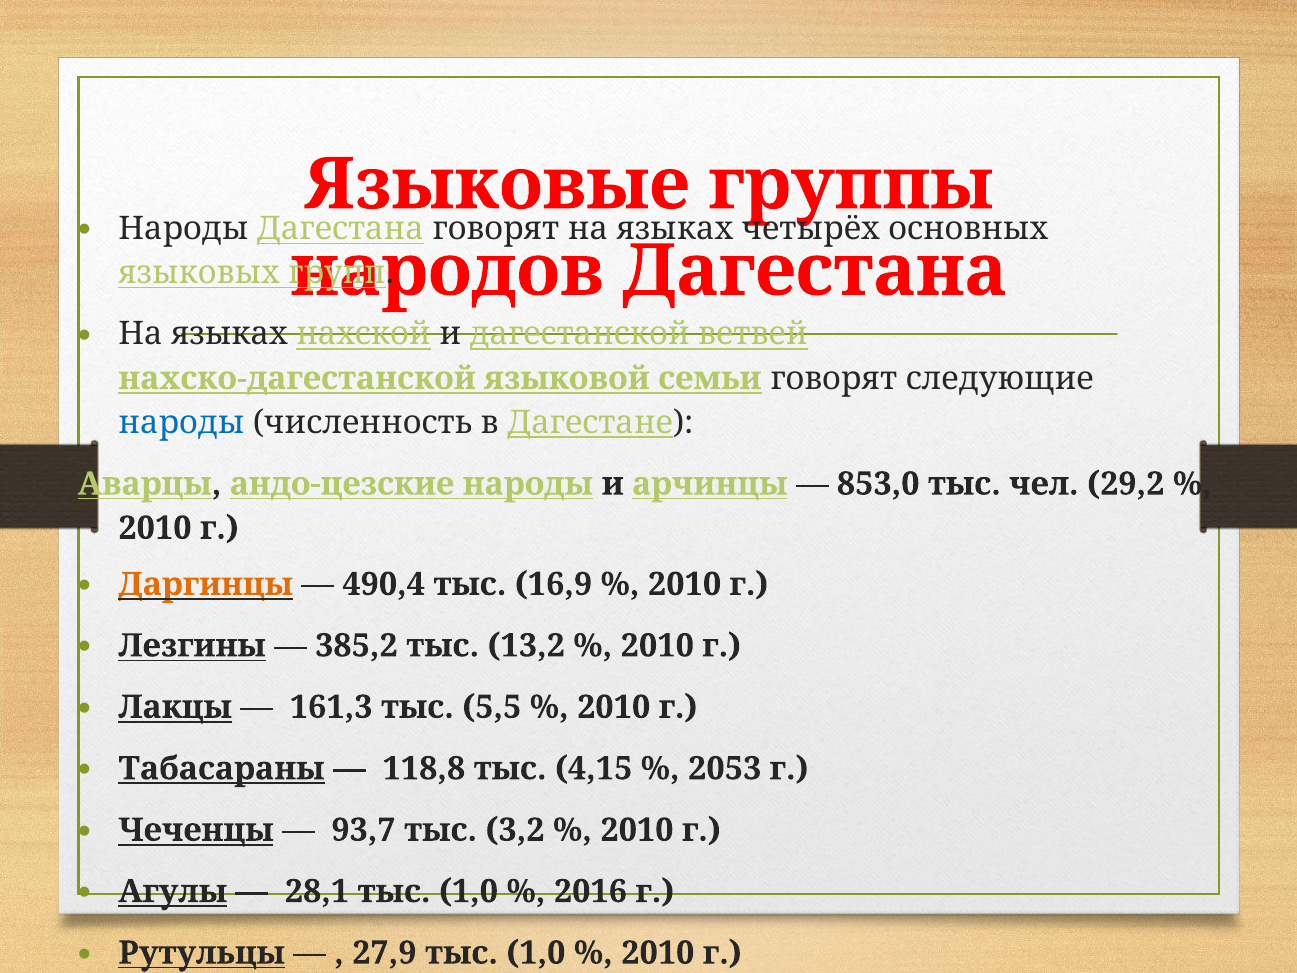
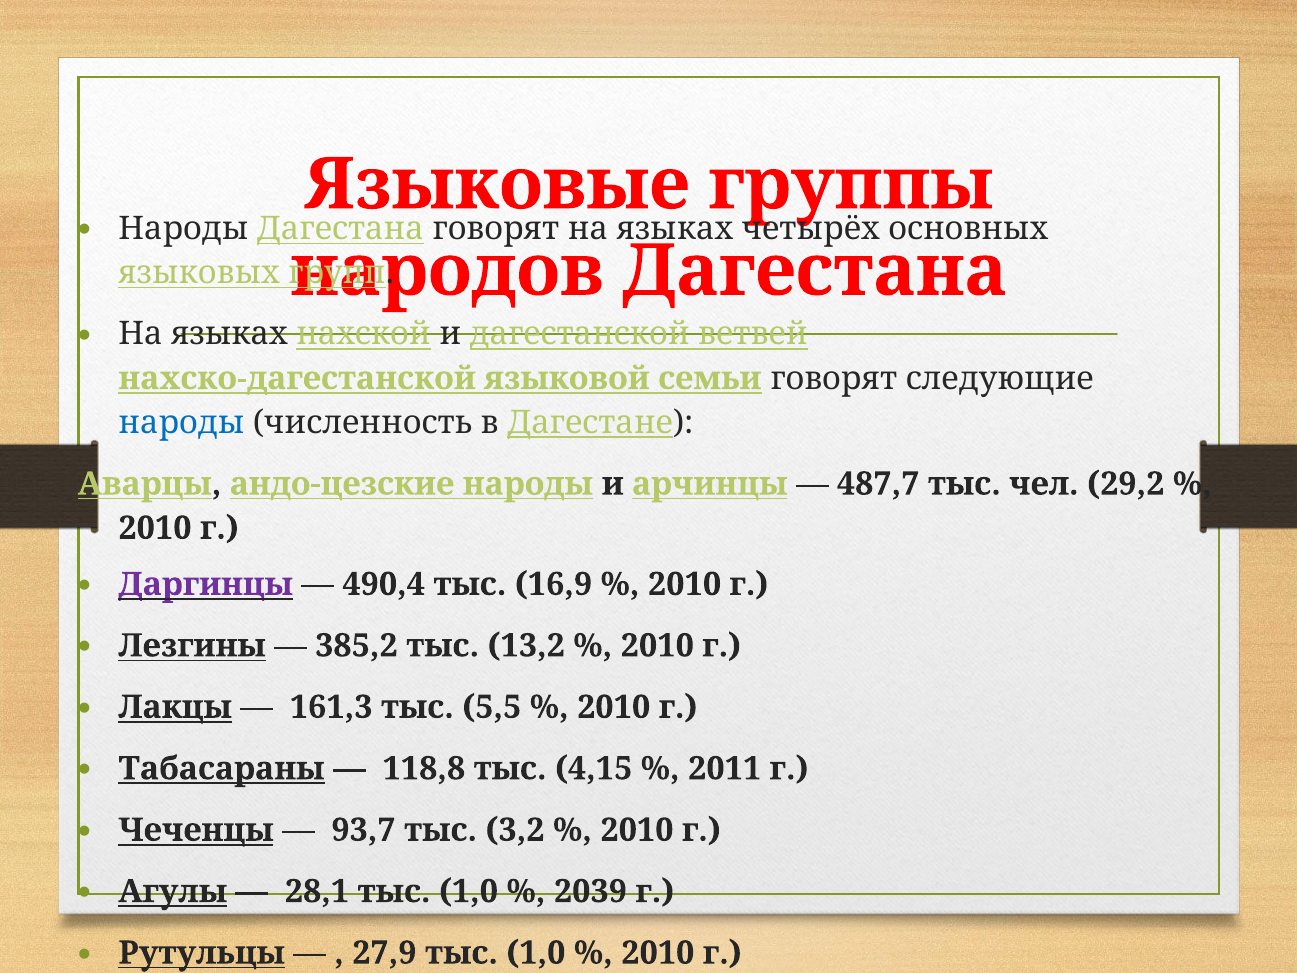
853,0: 853,0 -> 487,7
Даргинцы colour: orange -> purple
2053: 2053 -> 2011
2016: 2016 -> 2039
